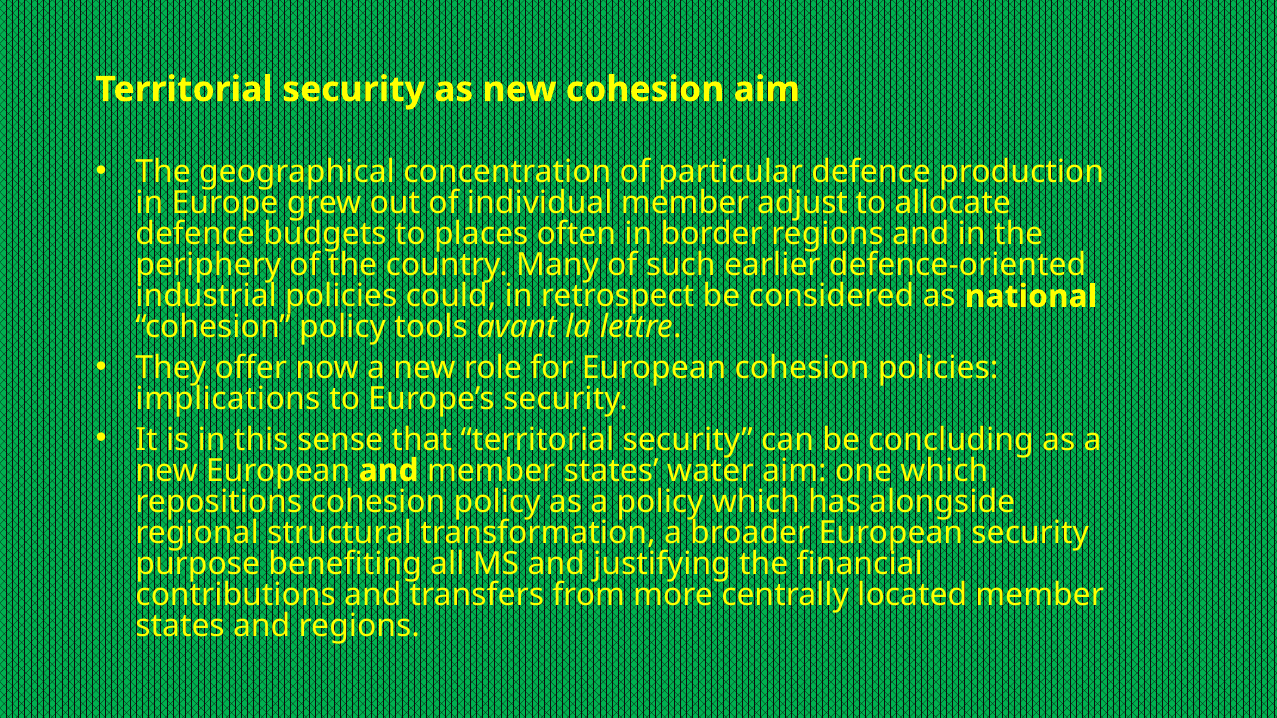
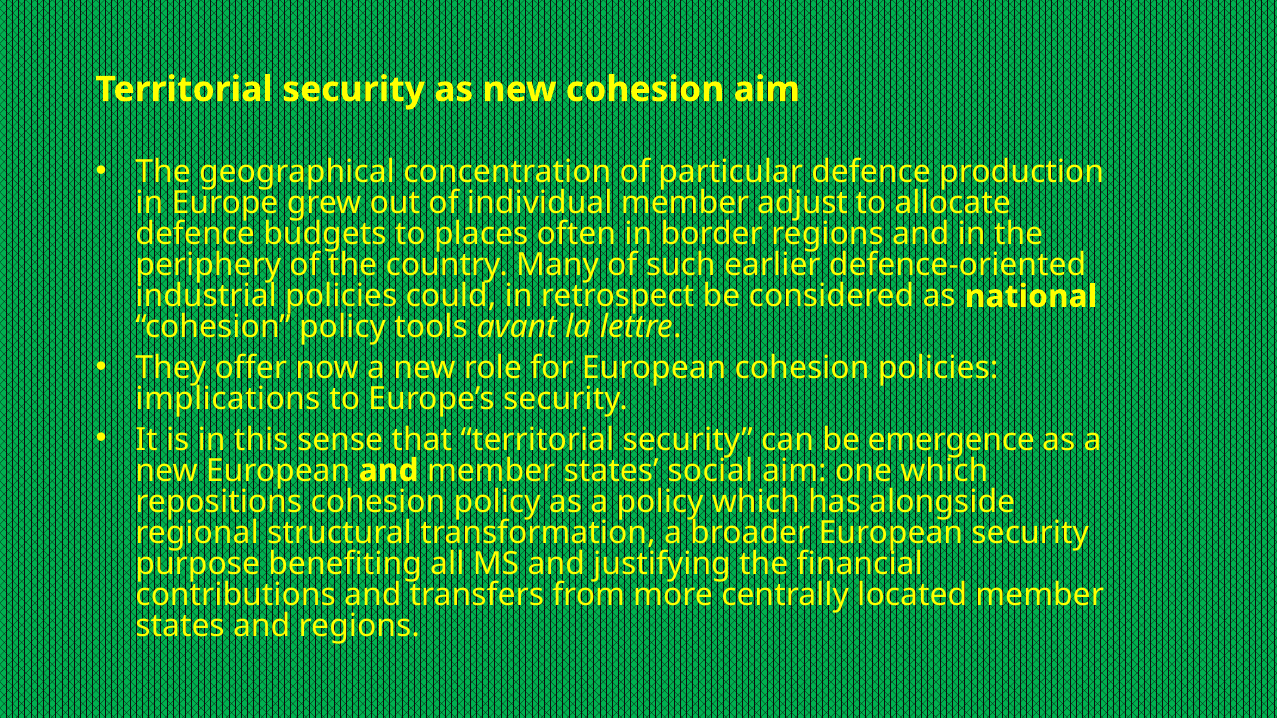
concluding: concluding -> emergence
water: water -> social
